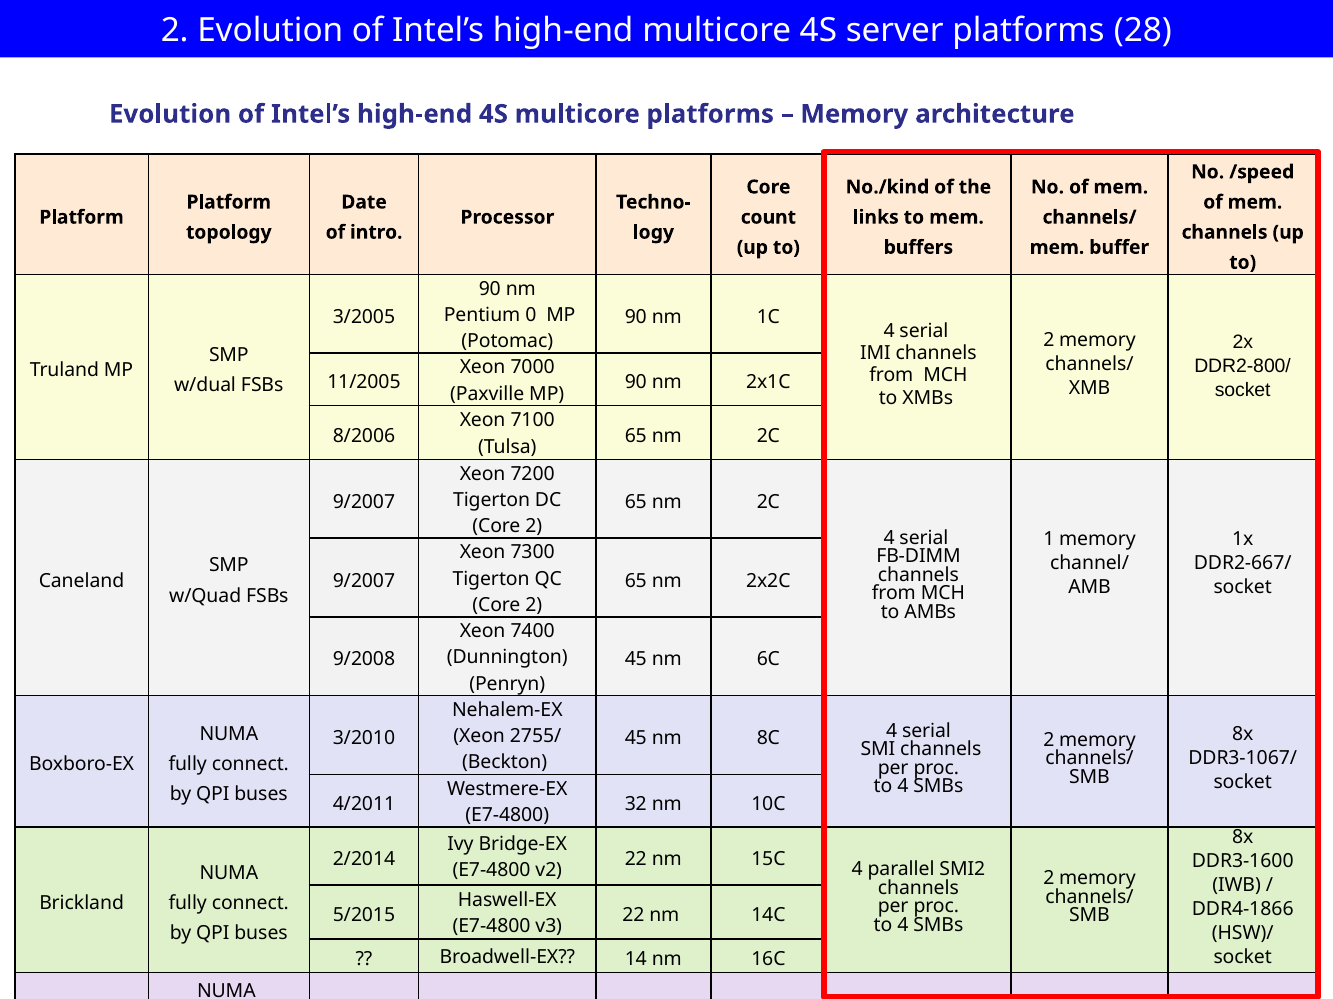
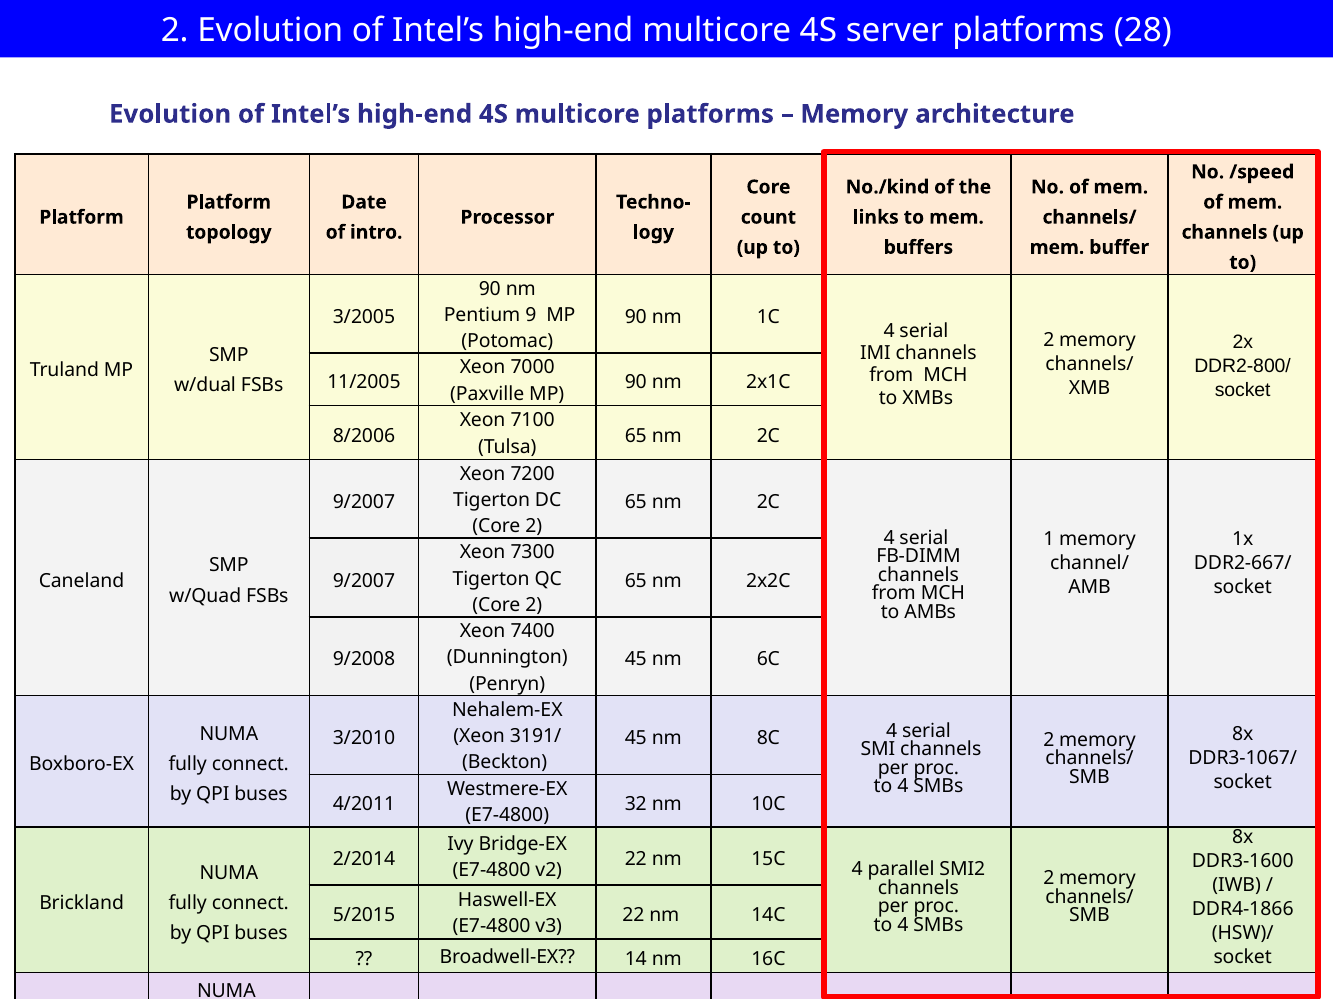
0: 0 -> 9
2755/: 2755/ -> 3191/
